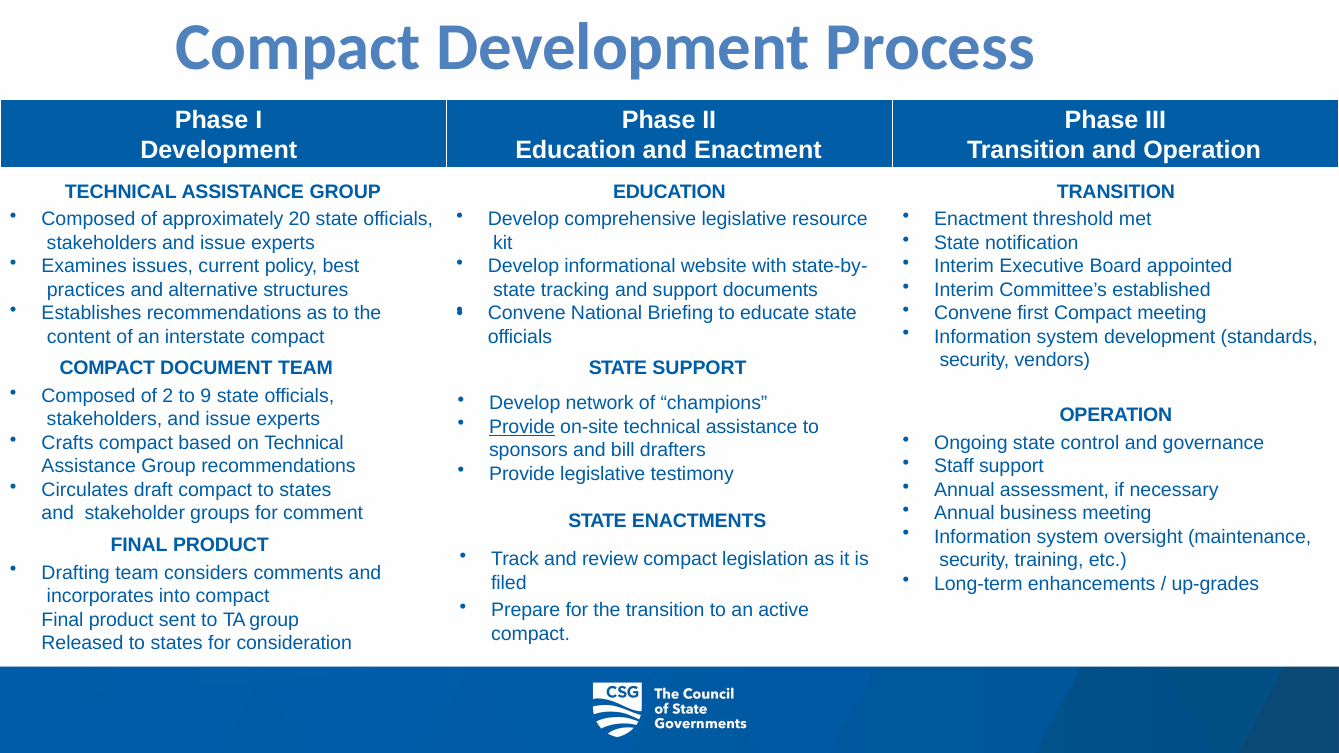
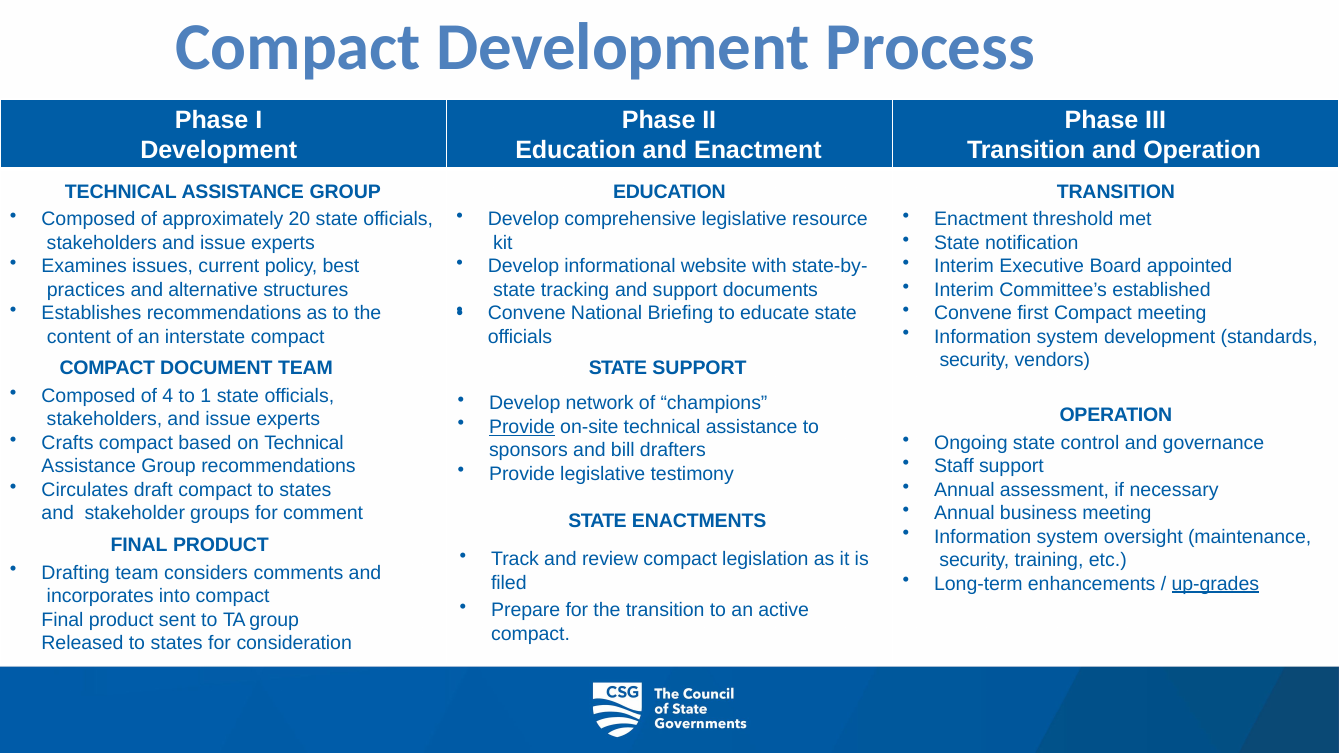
2: 2 -> 4
9: 9 -> 1
up-grades underline: none -> present
